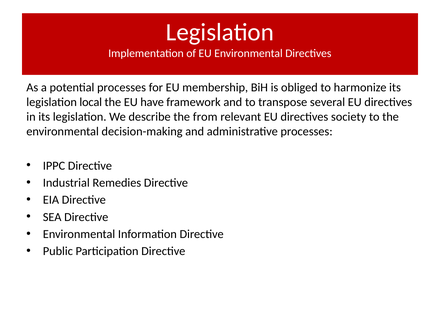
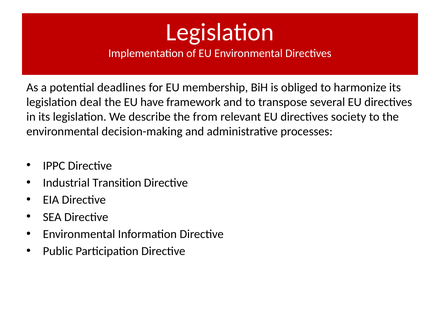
potential processes: processes -> deadlines
local: local -> deal
Remedies: Remedies -> Transition
